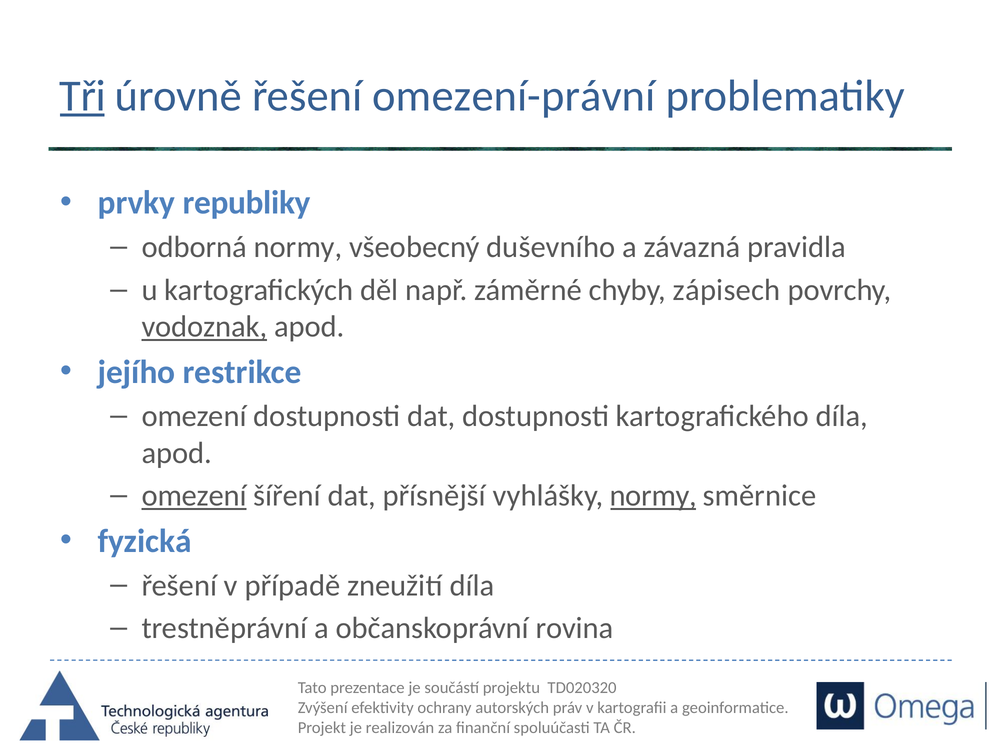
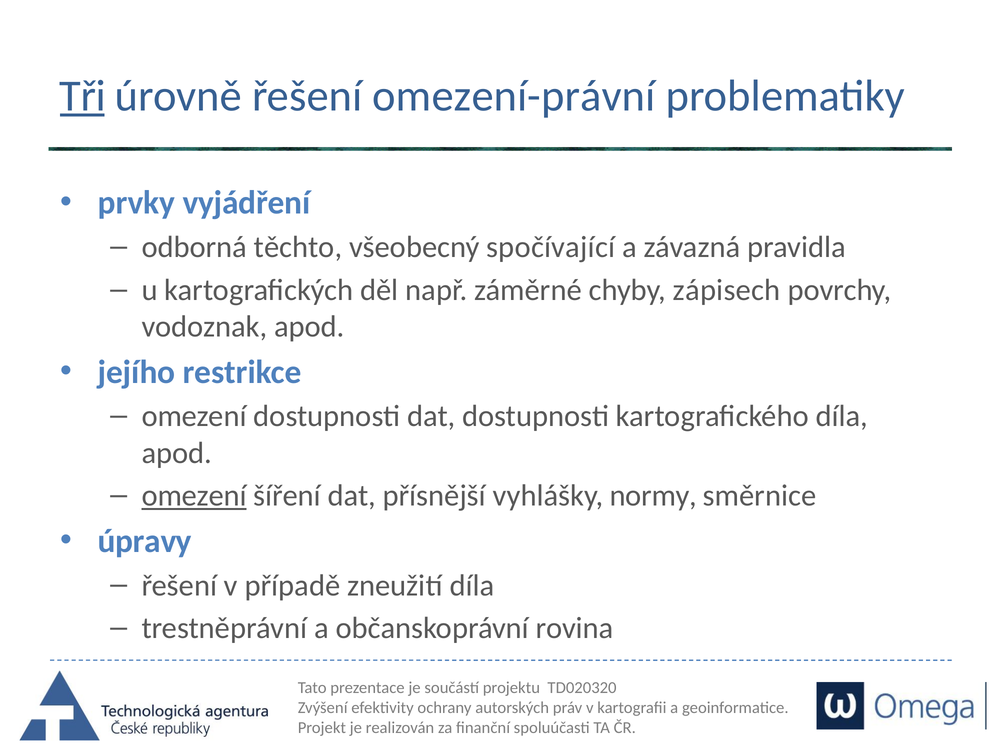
republiky: republiky -> vyjádření
odborná normy: normy -> těchto
duševního: duševního -> spočívající
vodoznak underline: present -> none
normy at (653, 496) underline: present -> none
fyzická: fyzická -> úpravy
